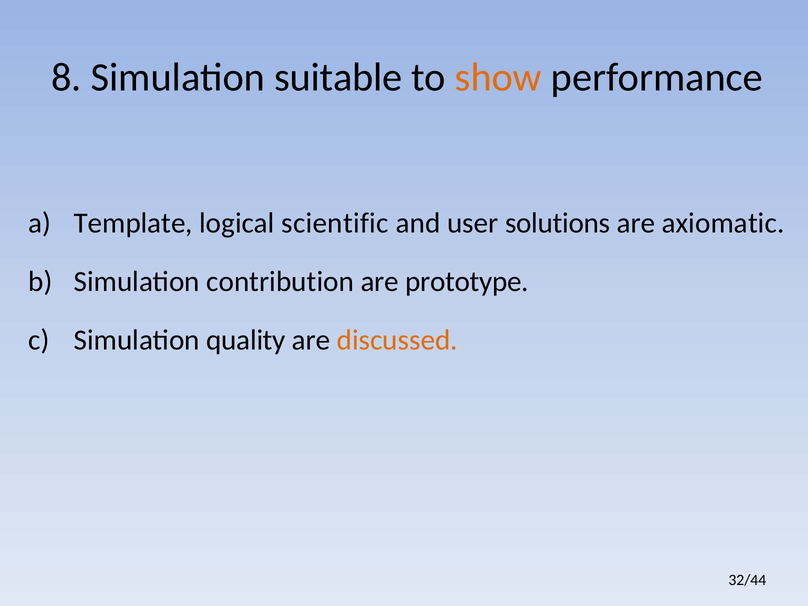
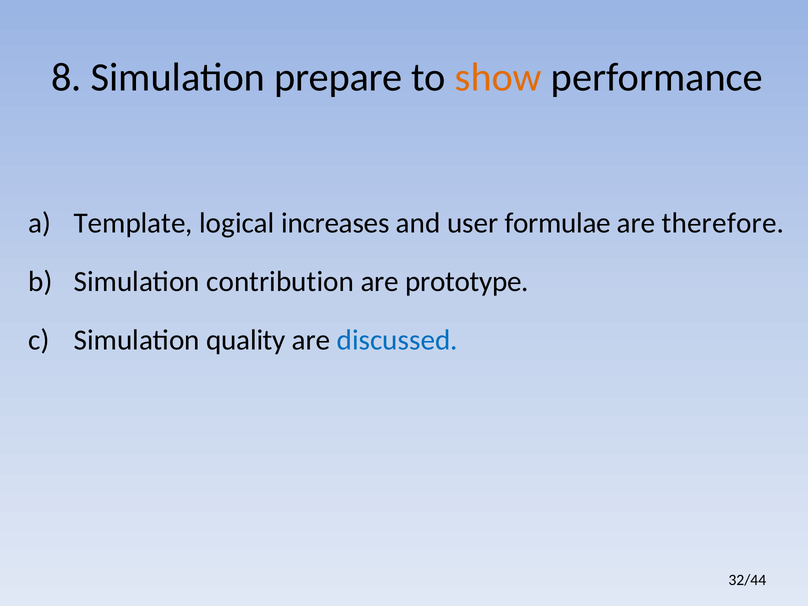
suitable: suitable -> prepare
scientific: scientific -> increases
solutions: solutions -> formulae
axiomatic: axiomatic -> therefore
discussed colour: orange -> blue
